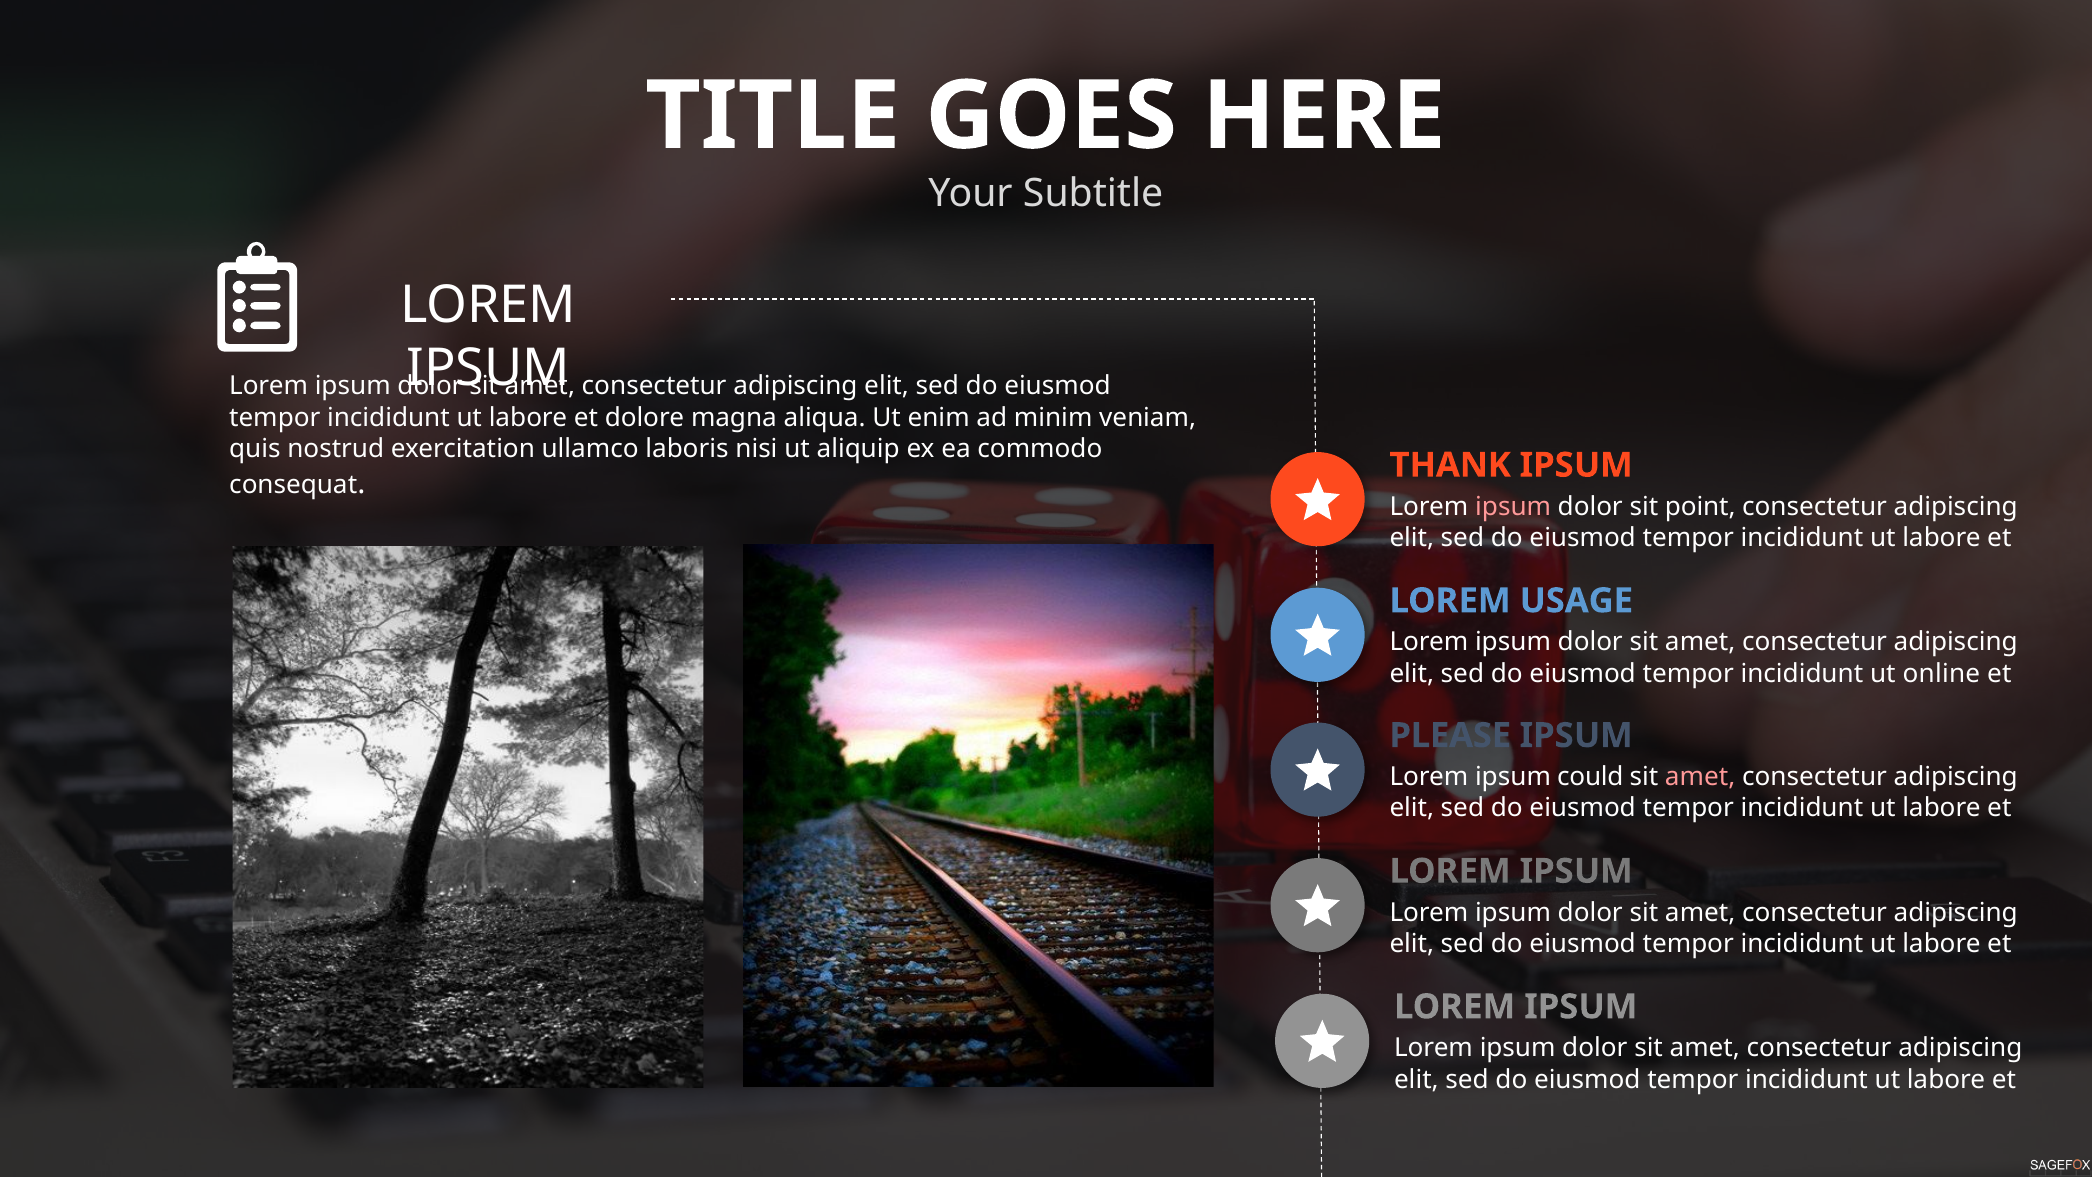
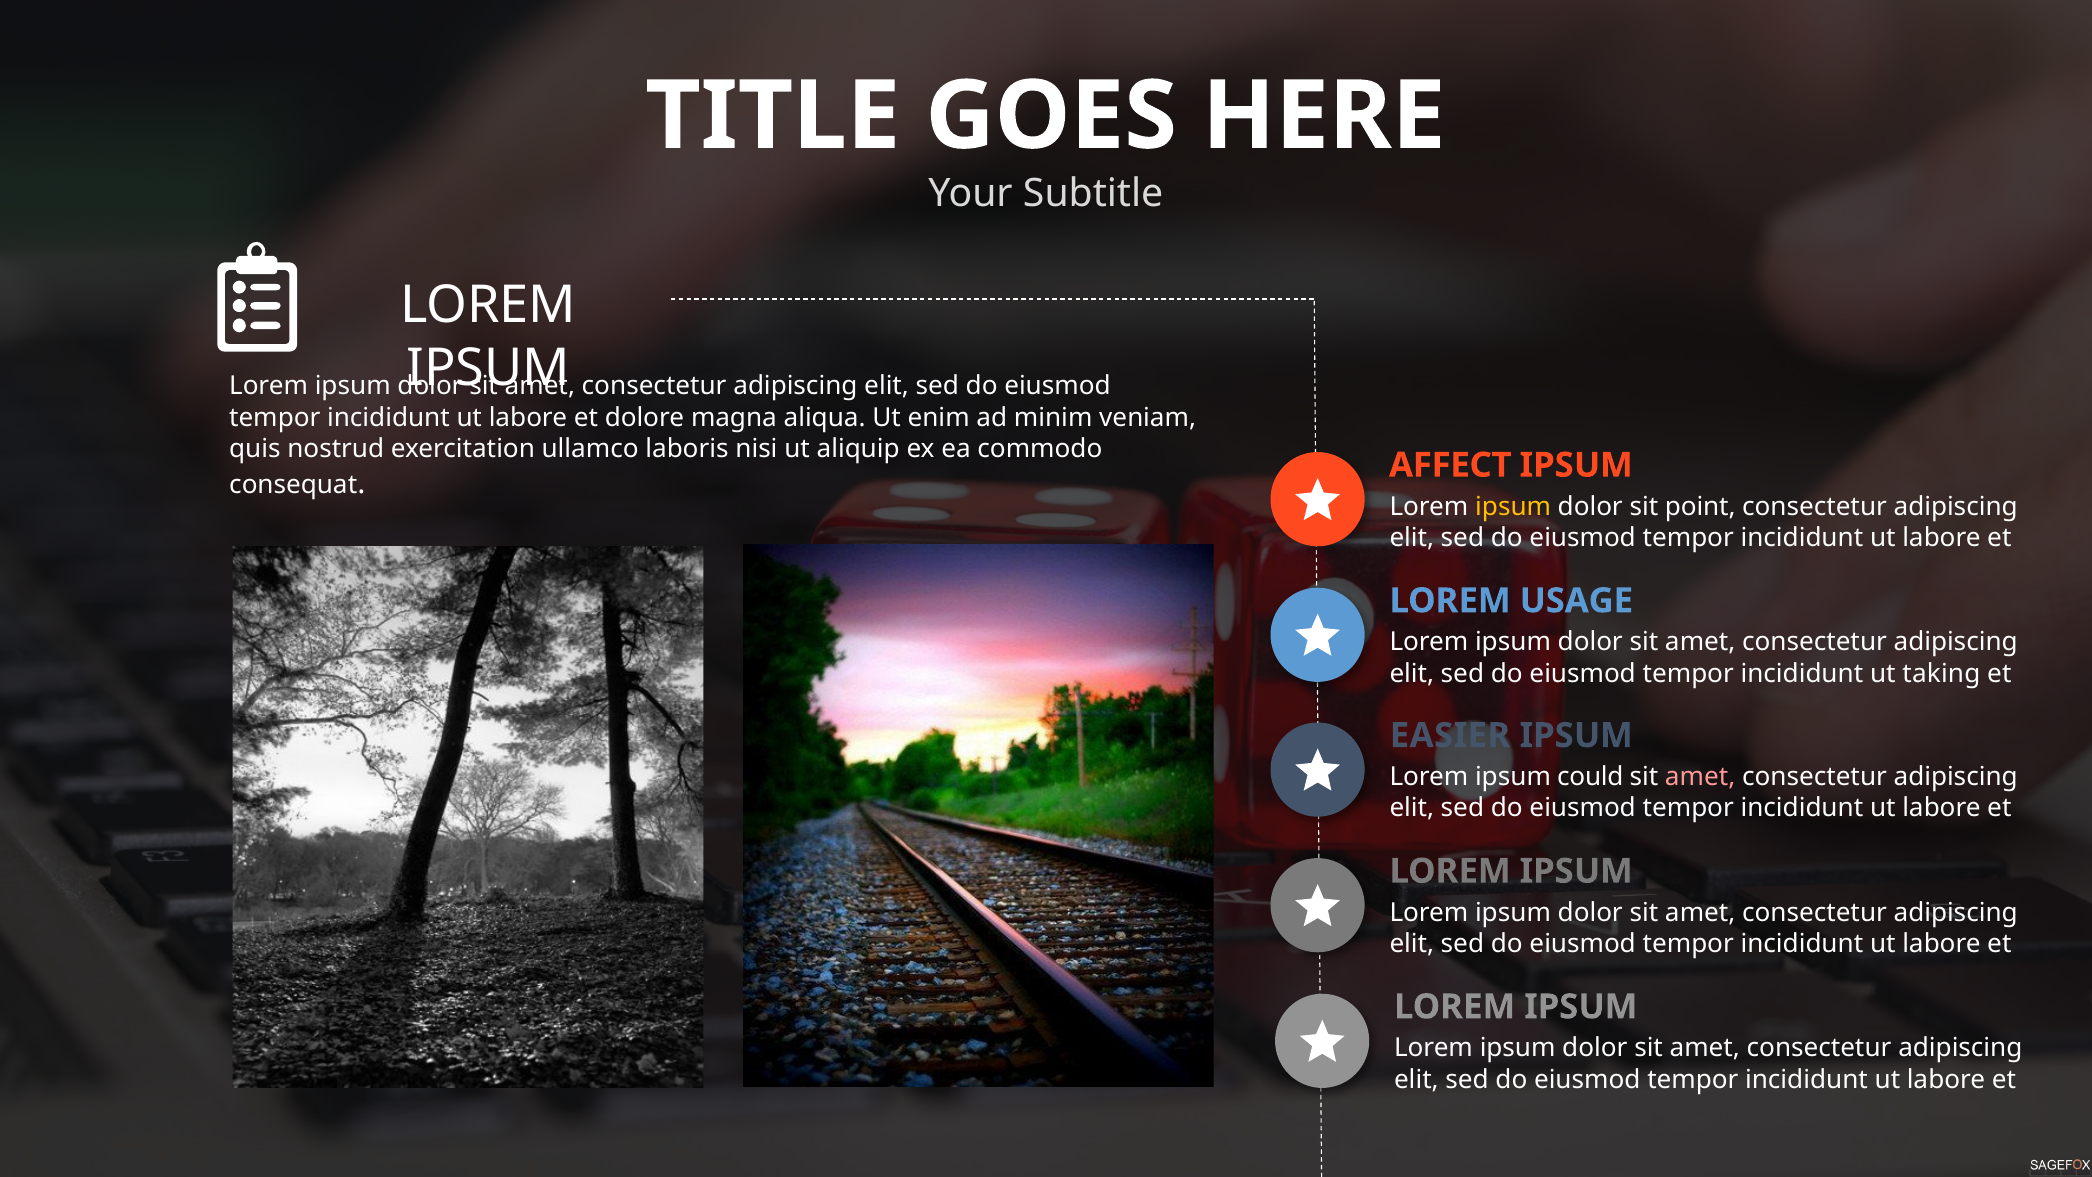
THANK: THANK -> AFFECT
ipsum at (1513, 506) colour: pink -> yellow
online: online -> taking
PLEASE: PLEASE -> EASIER
